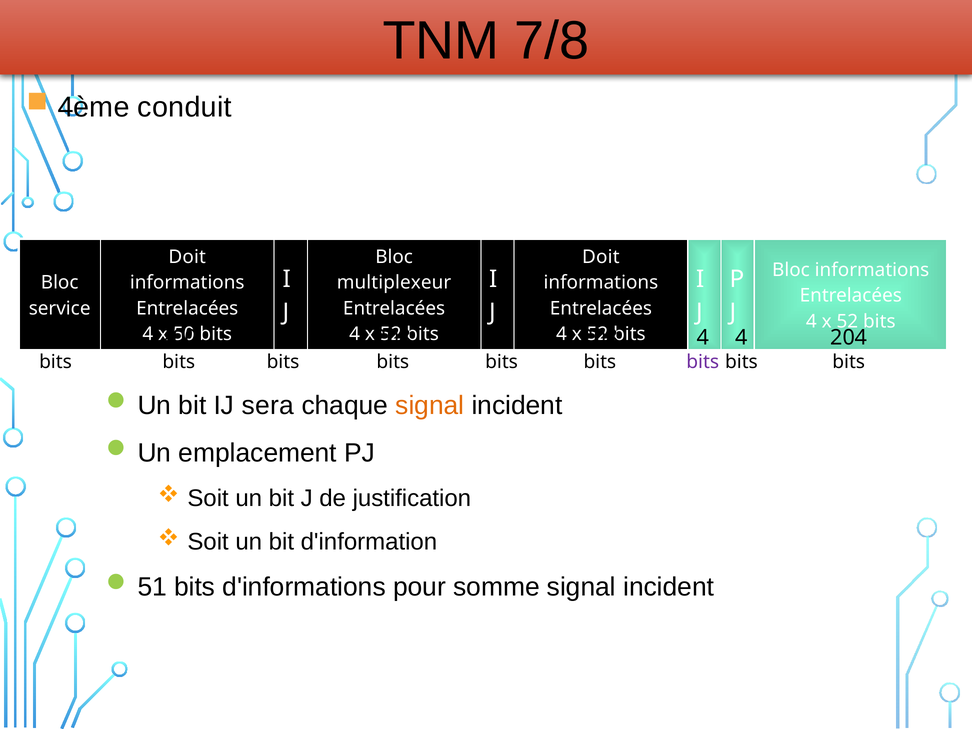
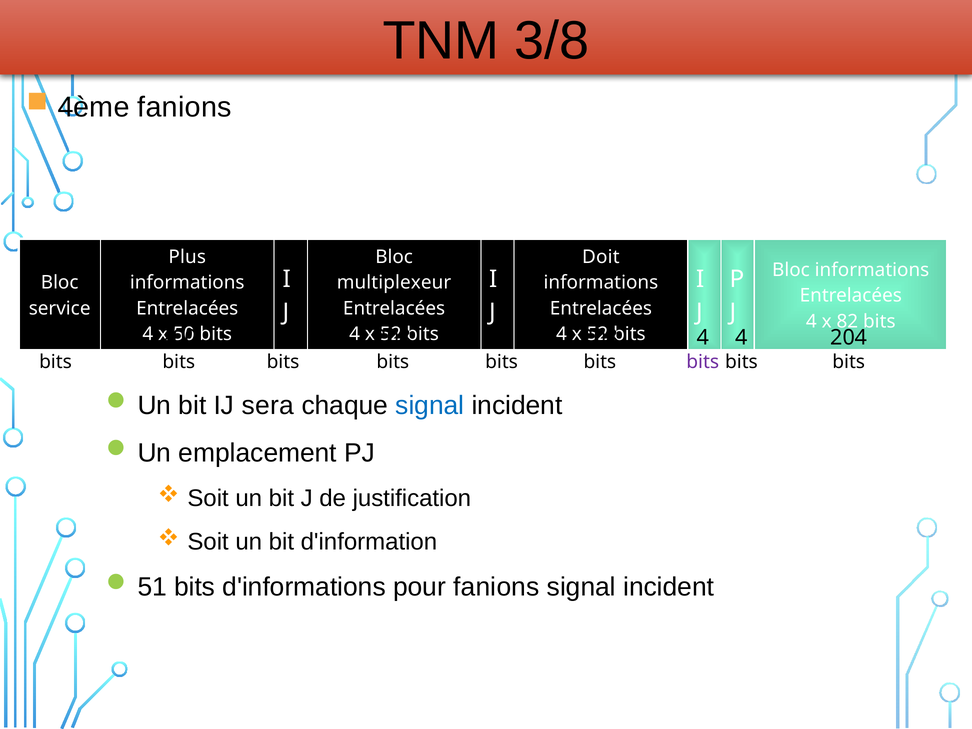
7/8: 7/8 -> 3/8
4ème conduit: conduit -> fanions
Doit at (187, 257): Doit -> Plus
52 at (847, 321): 52 -> 82
signal at (430, 405) colour: orange -> blue
pour somme: somme -> fanions
